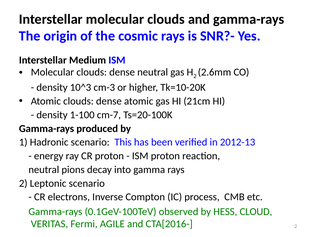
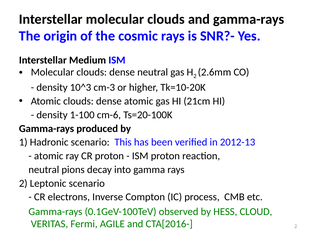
cm-7: cm-7 -> cm-6
energy at (49, 156): energy -> atomic
